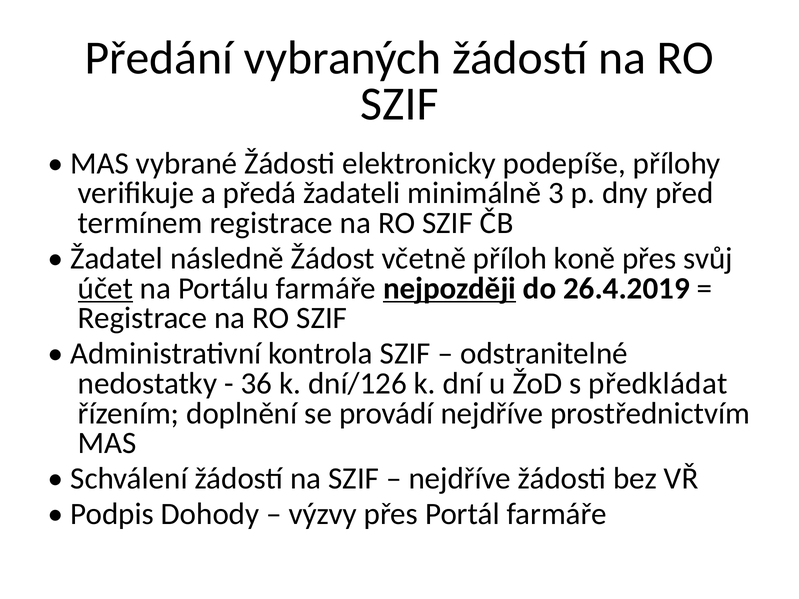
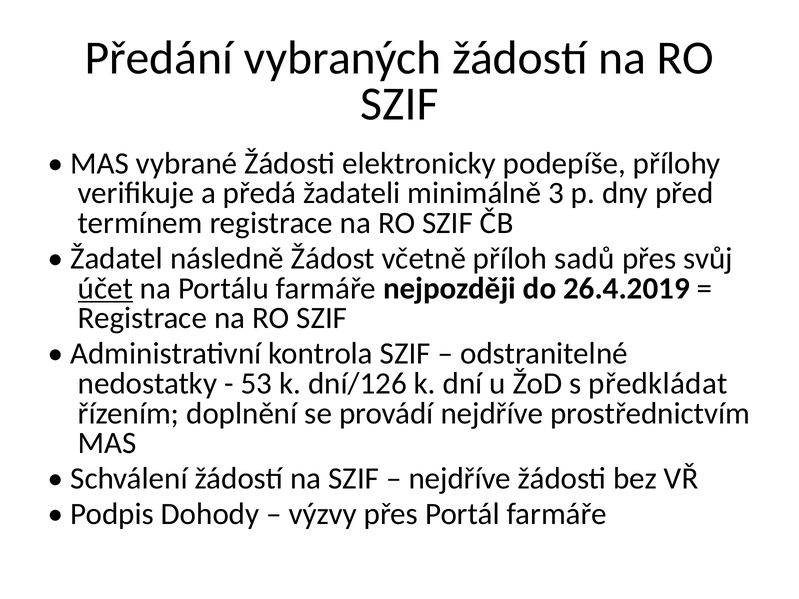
koně: koně -> sadů
nejpozději underline: present -> none
36: 36 -> 53
